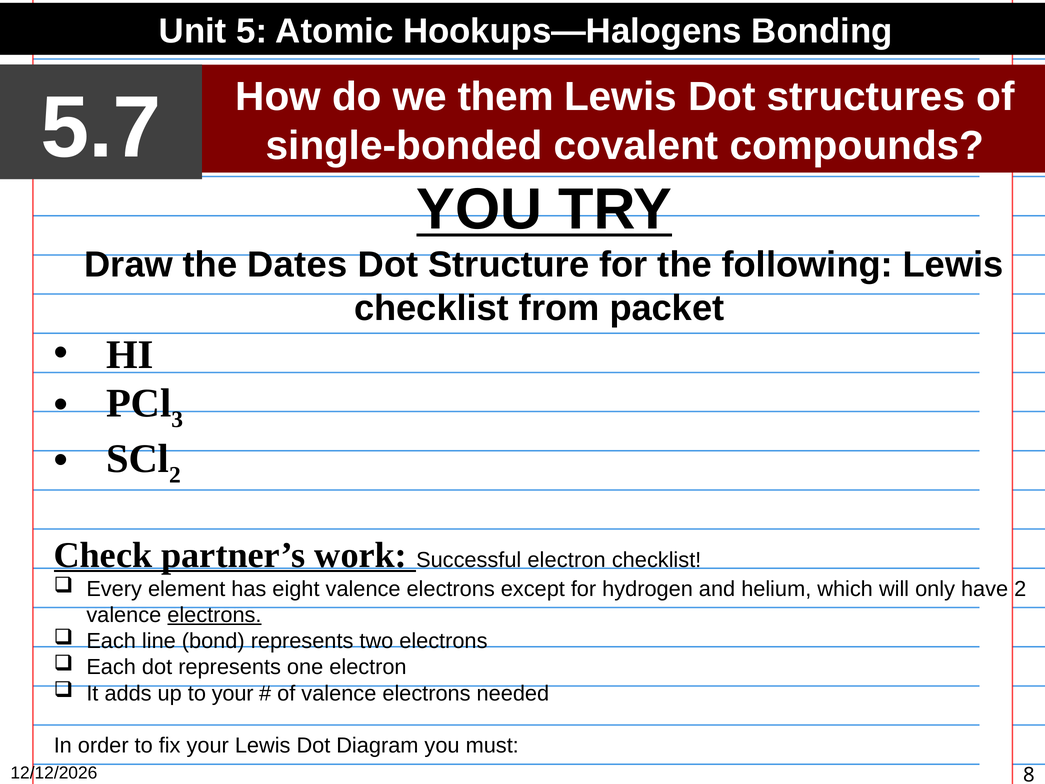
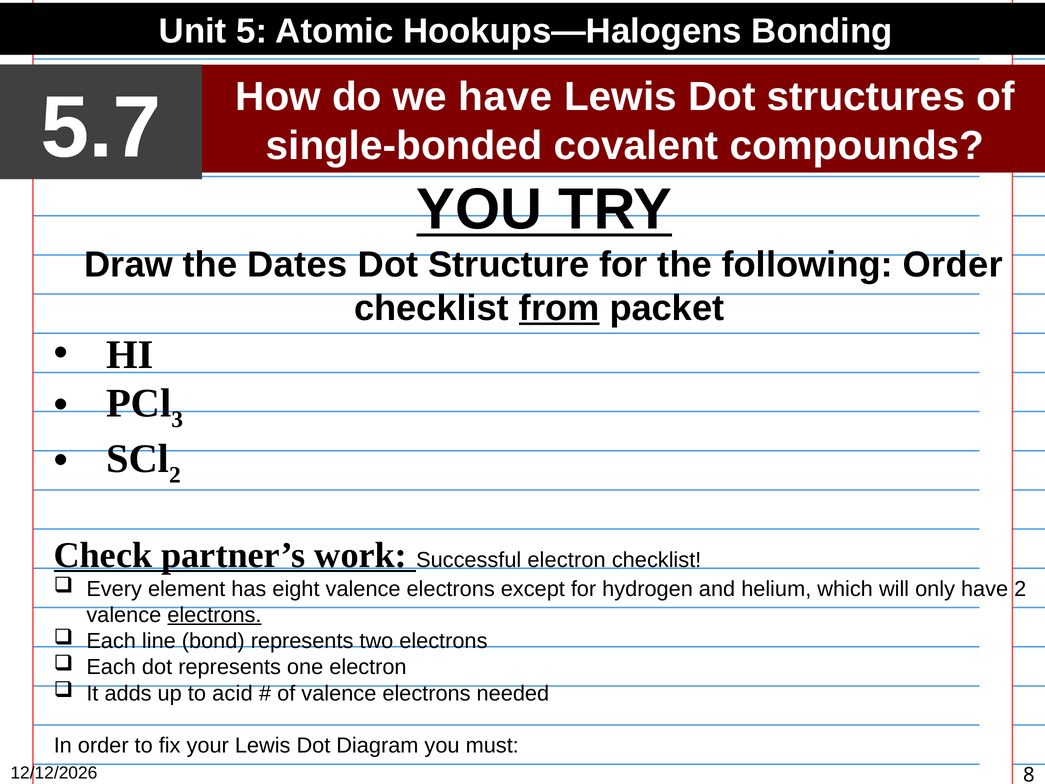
we them: them -> have
following Lewis: Lewis -> Order
from underline: none -> present
to your: your -> acid
